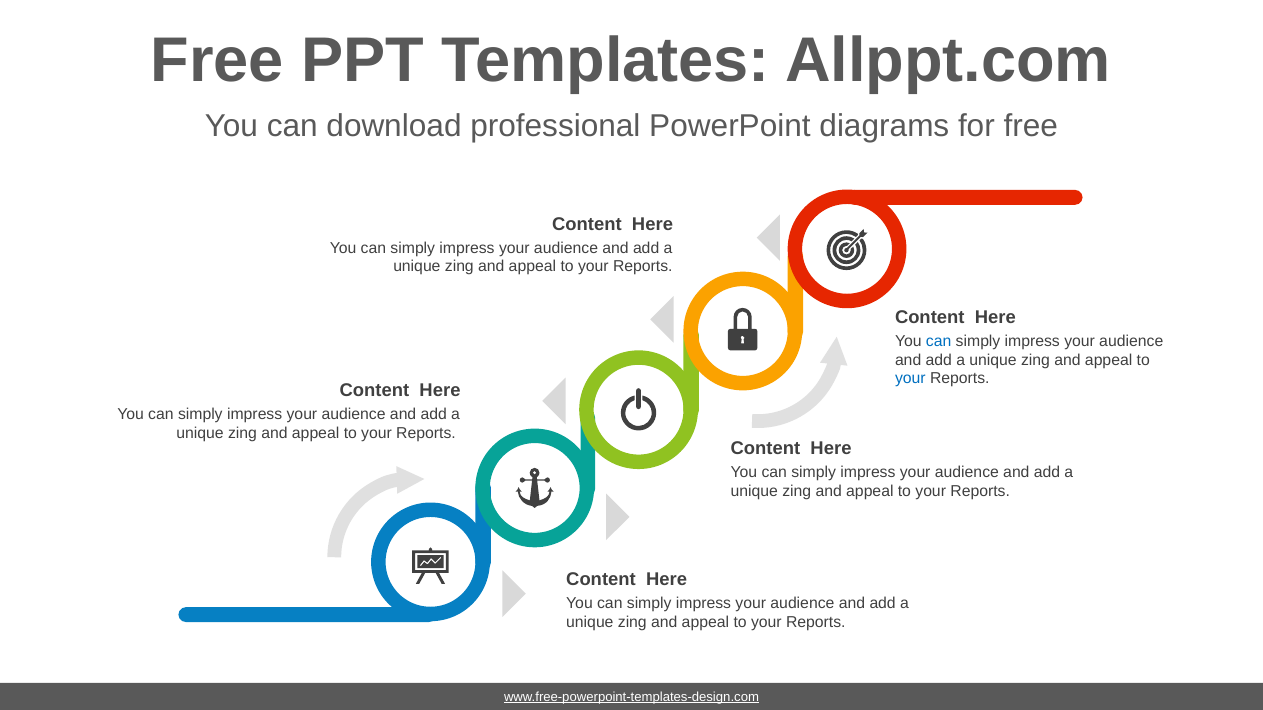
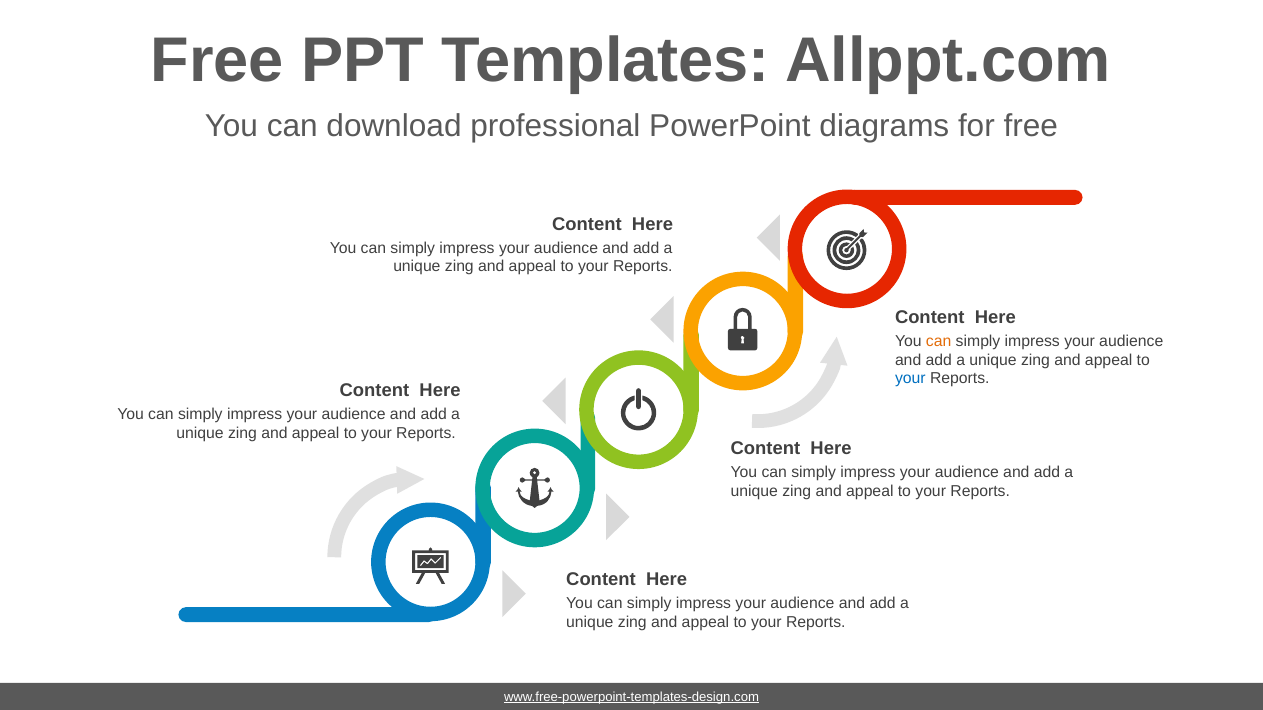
can at (939, 341) colour: blue -> orange
